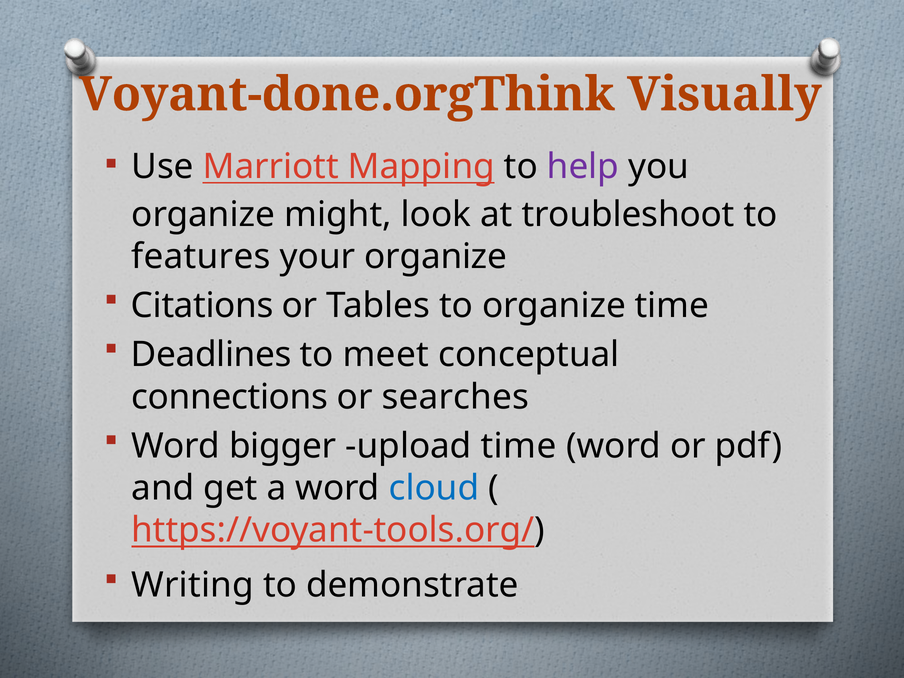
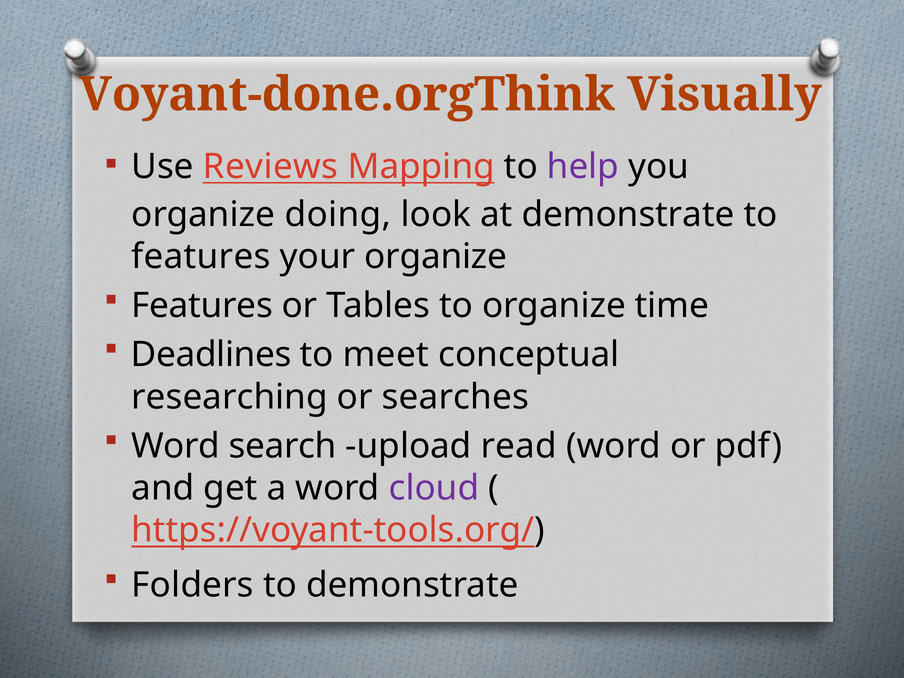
Marriott: Marriott -> Reviews
might: might -> doing
at troubleshoot: troubleshoot -> demonstrate
Citations at (202, 306): Citations -> Features
connections: connections -> researching
bigger: bigger -> search
upload time: time -> read
cloud colour: blue -> purple
Writing: Writing -> Folders
